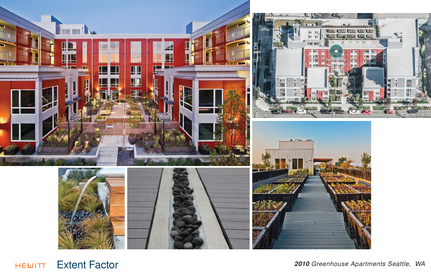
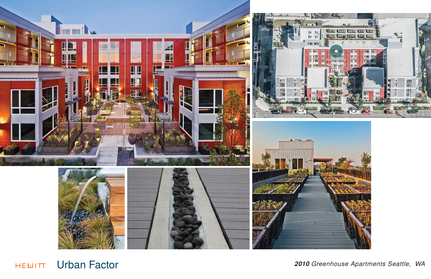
Extent: Extent -> Urban
